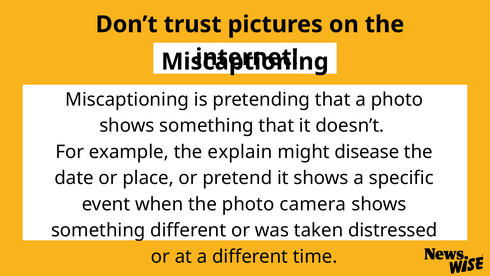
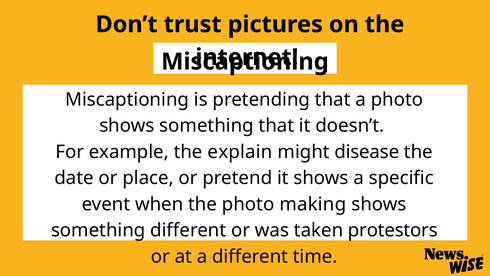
camera: camera -> making
distressed: distressed -> protestors
